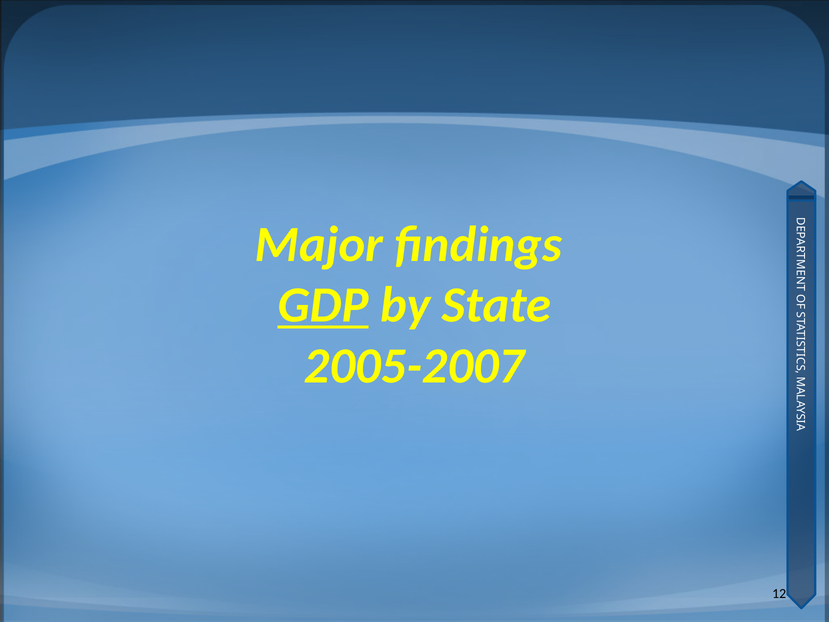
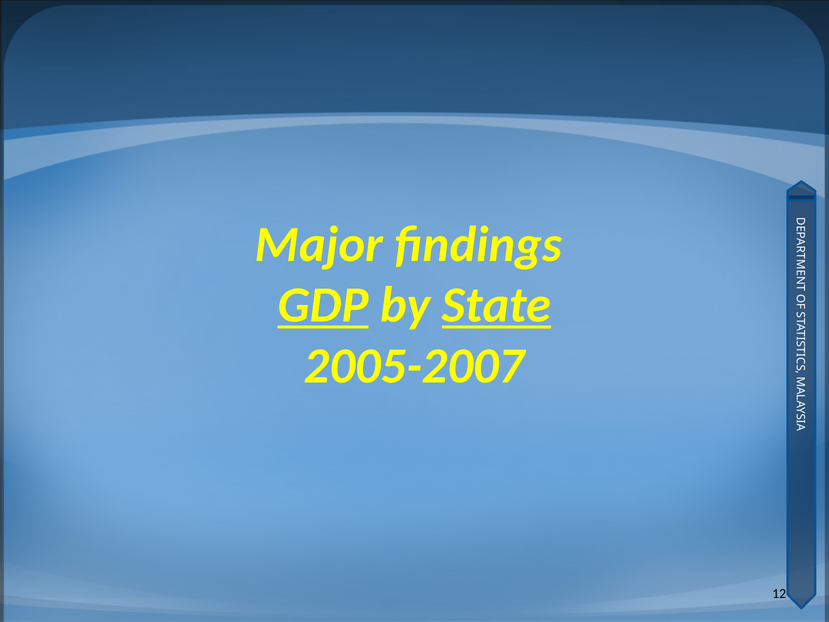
State underline: none -> present
